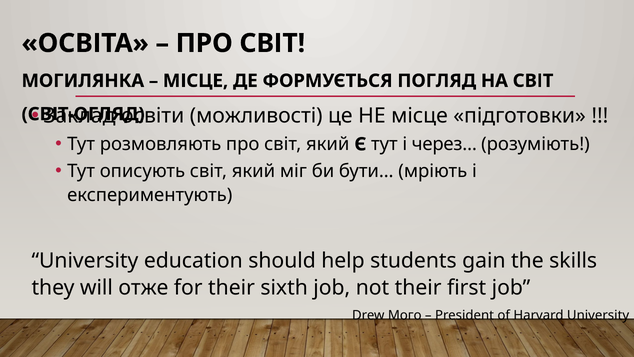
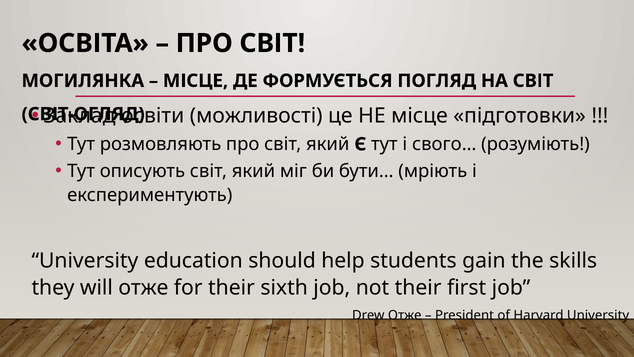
через…: через… -> свого…
Drew Мого: Мого -> Отже
